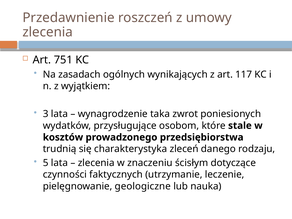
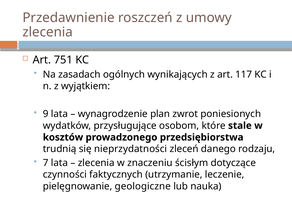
3: 3 -> 9
taka: taka -> plan
charakterystyka: charakterystyka -> nieprzydatności
5: 5 -> 7
